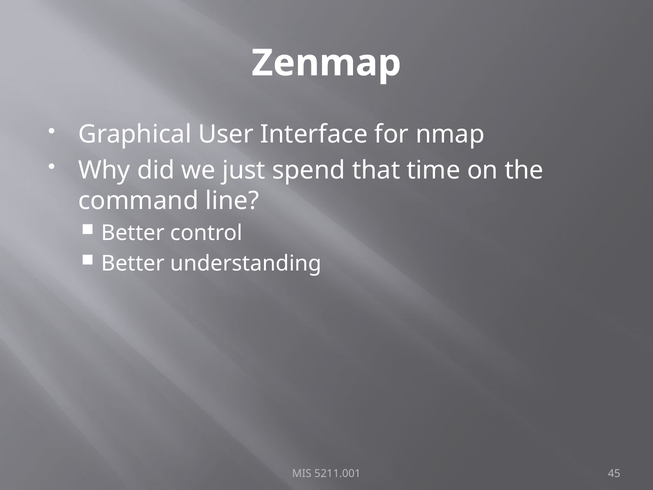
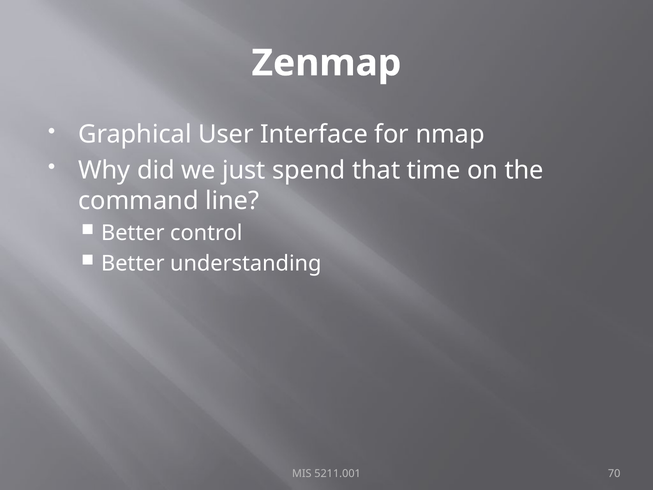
45: 45 -> 70
